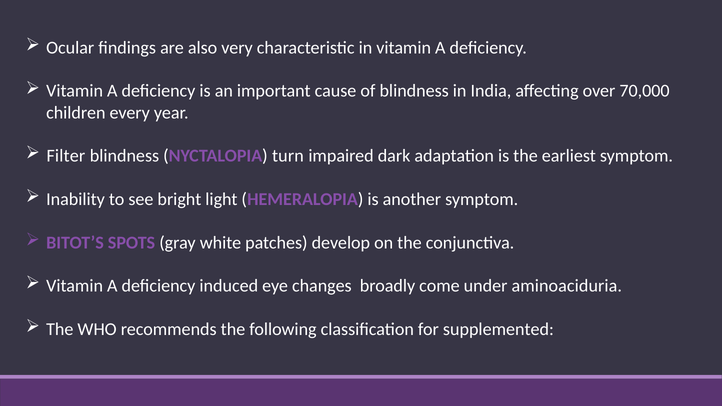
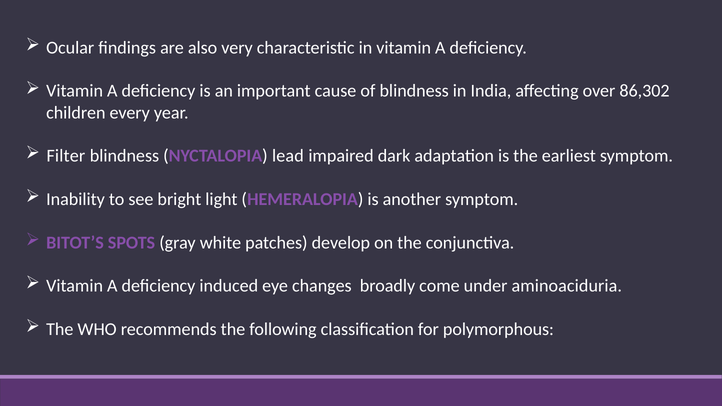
70,000: 70,000 -> 86,302
turn: turn -> lead
supplemented: supplemented -> polymorphous
